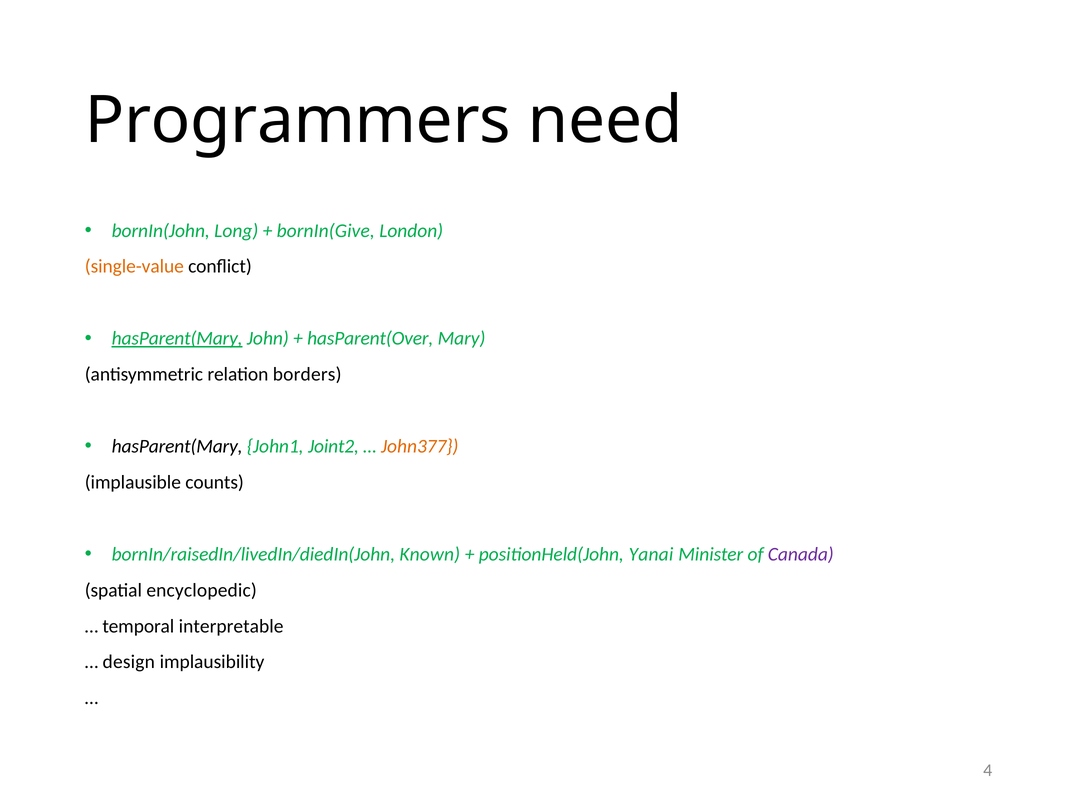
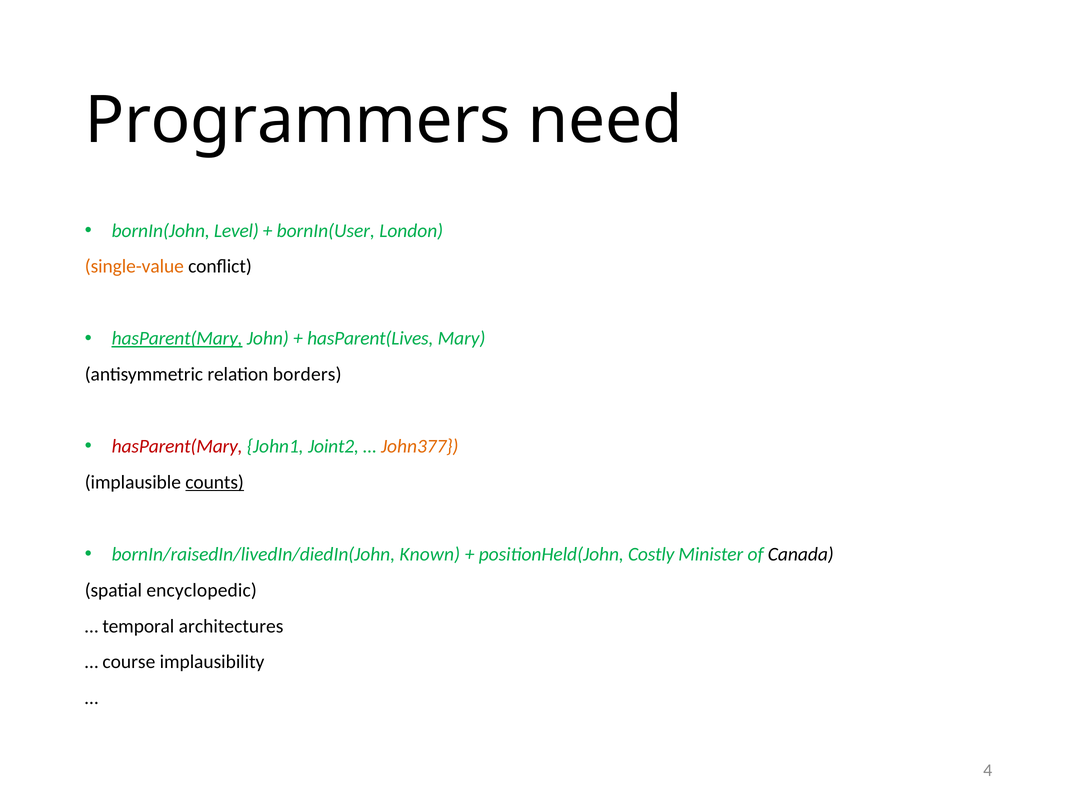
Long: Long -> Level
bornIn(Give: bornIn(Give -> bornIn(User
hasParent(Over: hasParent(Over -> hasParent(Lives
hasParent(Mary at (177, 447) colour: black -> red
counts underline: none -> present
Yanai: Yanai -> Costly
Canada colour: purple -> black
interpretable: interpretable -> architectures
design: design -> course
